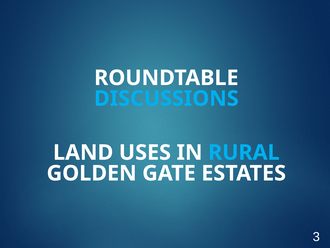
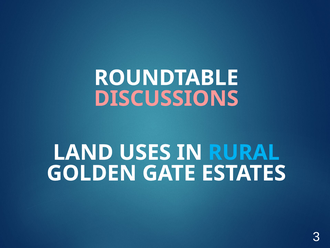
DISCUSSIONS colour: light blue -> pink
